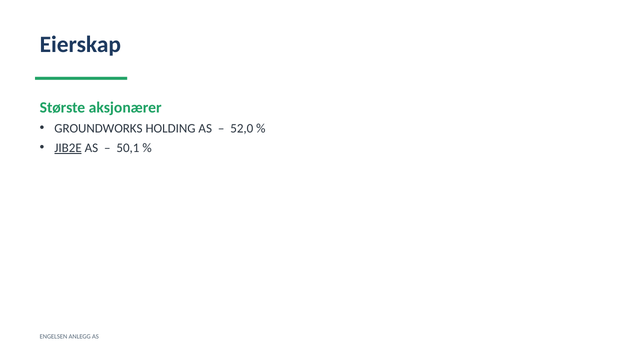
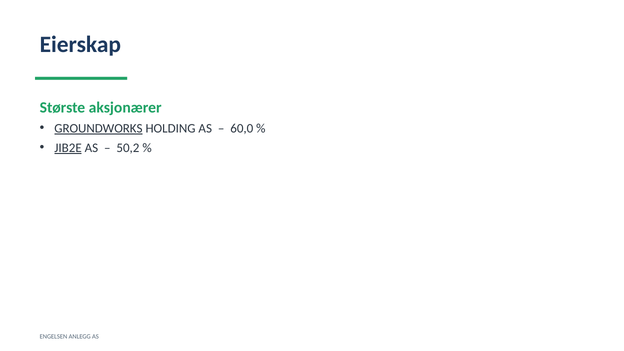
GROUNDWORKS underline: none -> present
52,0: 52,0 -> 60,0
50,1: 50,1 -> 50,2
